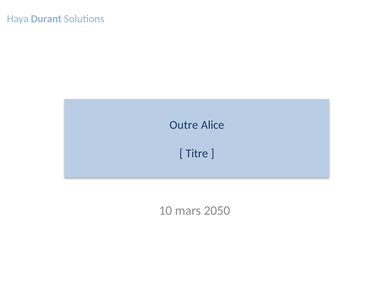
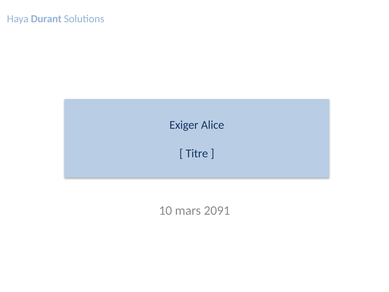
Outre: Outre -> Exiger
2050: 2050 -> 2091
